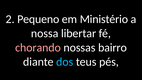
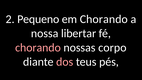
em Ministério: Ministério -> Chorando
bairro: bairro -> corpo
dos colour: light blue -> pink
